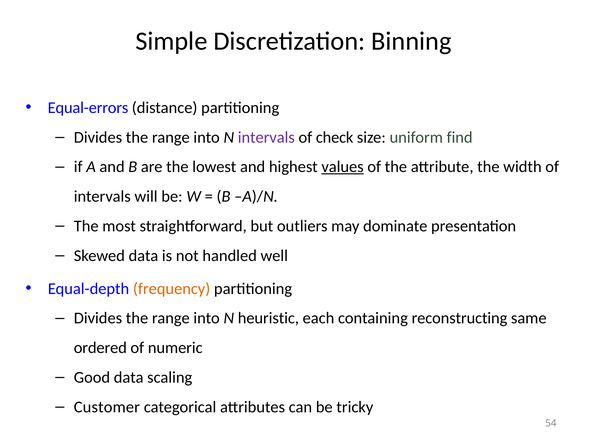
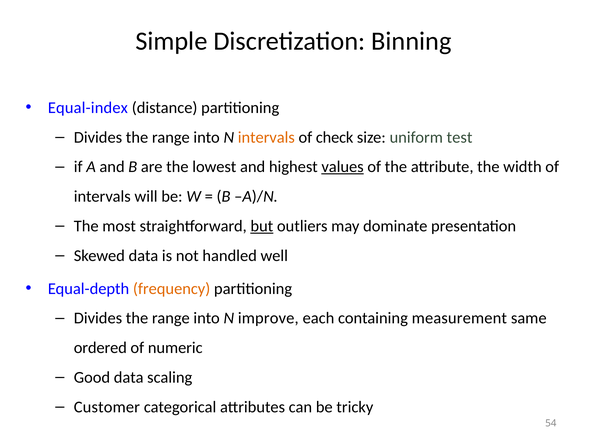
Equal-errors: Equal-errors -> Equal-index
intervals at (266, 137) colour: purple -> orange
find: find -> test
but underline: none -> present
heuristic: heuristic -> improve
reconstructing: reconstructing -> measurement
